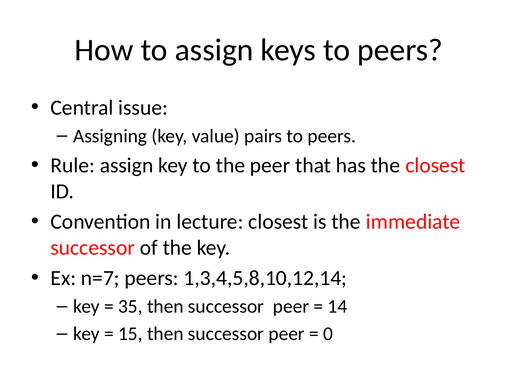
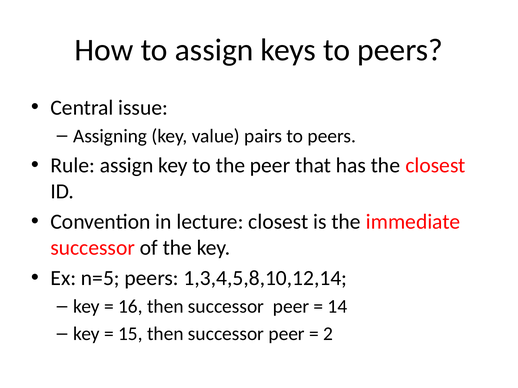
n=7: n=7 -> n=5
35: 35 -> 16
0: 0 -> 2
